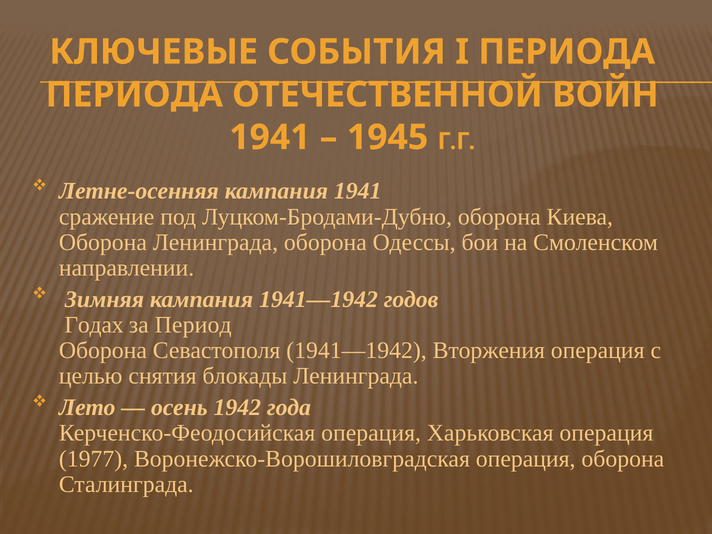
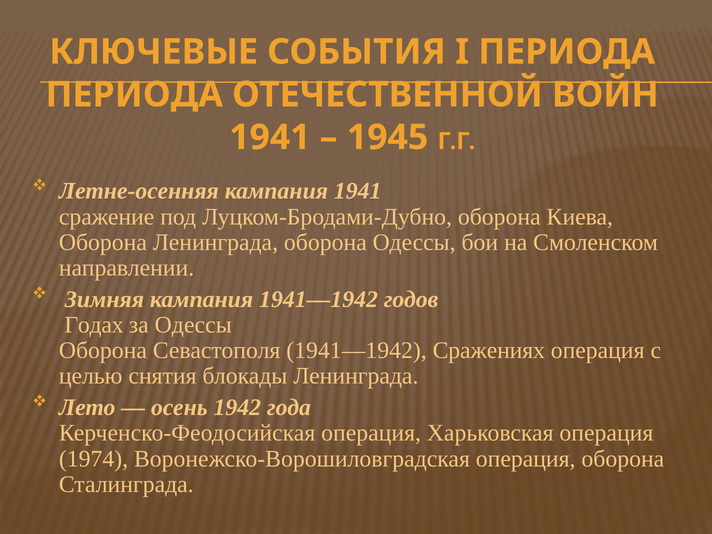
за Период: Период -> Одессы
Вторжения: Вторжения -> Сражениях
1977: 1977 -> 1974
